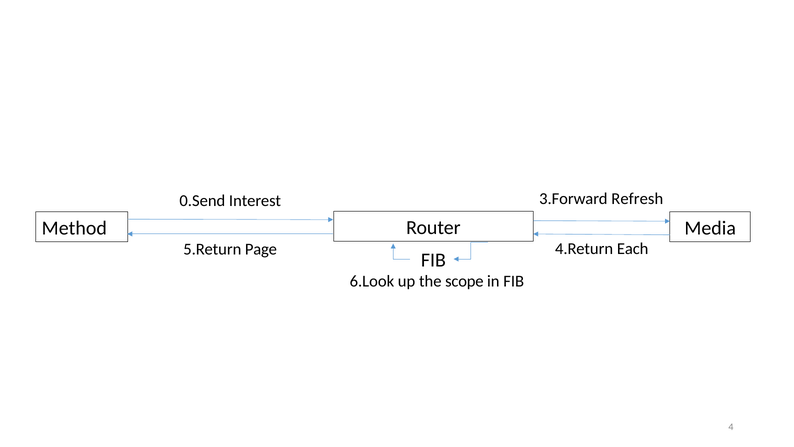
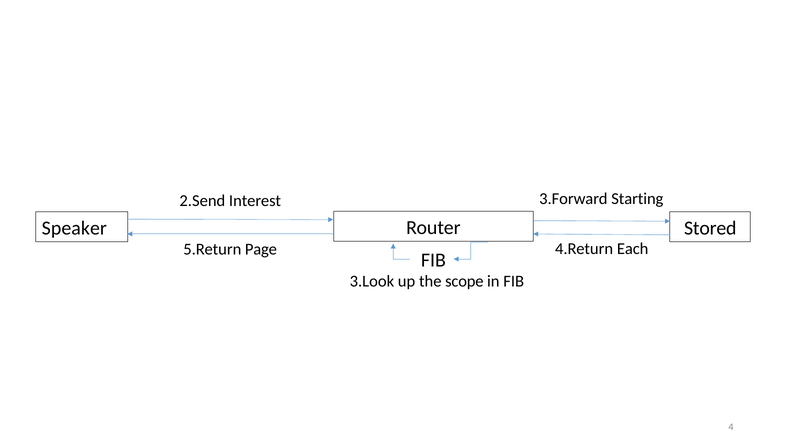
0.Send: 0.Send -> 2.Send
Refresh: Refresh -> Starting
Method: Method -> Speaker
Media: Media -> Stored
6.Look: 6.Look -> 3.Look
